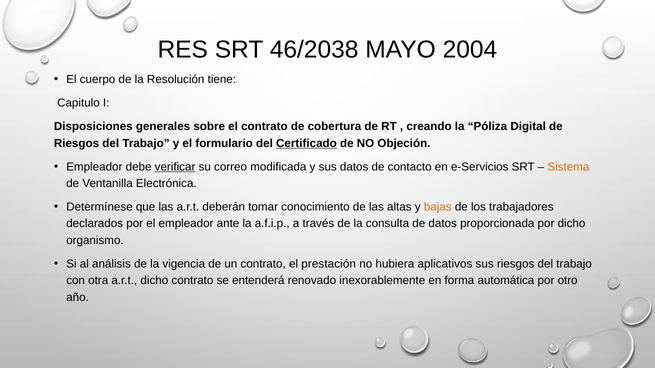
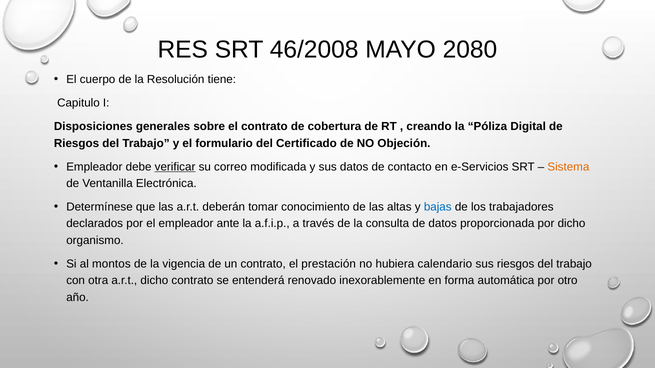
46/2038: 46/2038 -> 46/2008
2004: 2004 -> 2080
Certificado underline: present -> none
bajas colour: orange -> blue
análisis: análisis -> montos
aplicativos: aplicativos -> calendario
